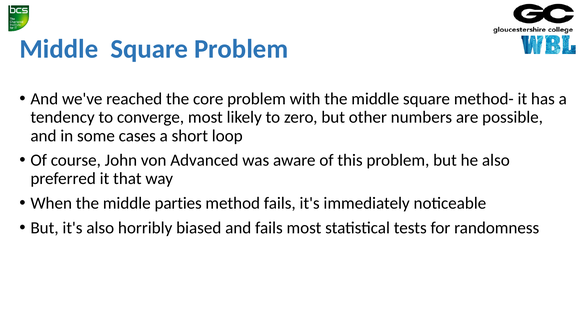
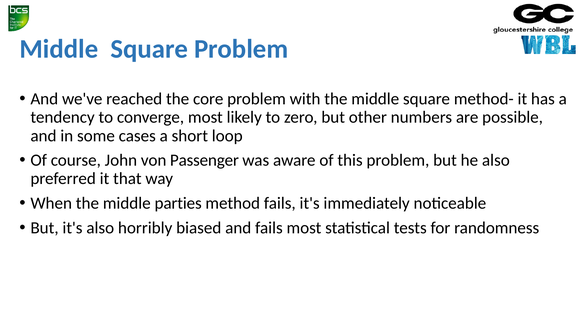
Advanced: Advanced -> Passenger
